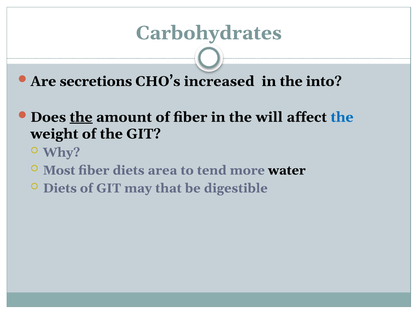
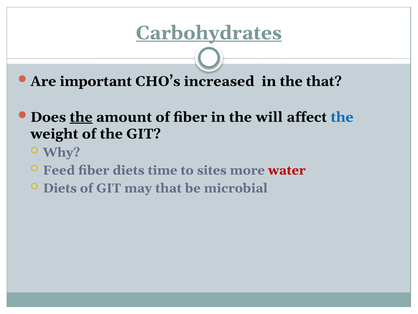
Carbohydrates underline: none -> present
secretions: secretions -> important
the into: into -> that
Most: Most -> Feed
area: area -> time
tend: tend -> sites
water colour: black -> red
digestible: digestible -> microbial
